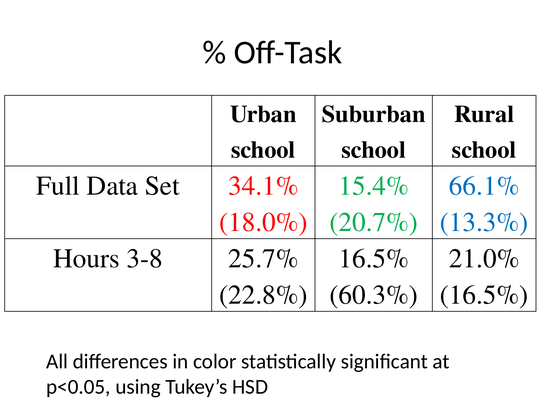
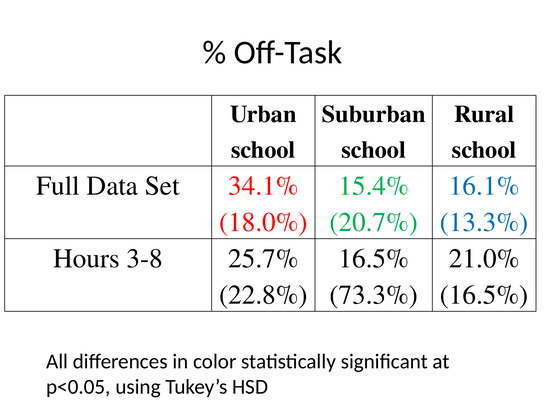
66.1%: 66.1% -> 16.1%
60.3%: 60.3% -> 73.3%
